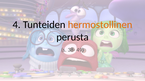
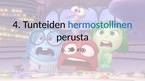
hermostollinen colour: orange -> blue
